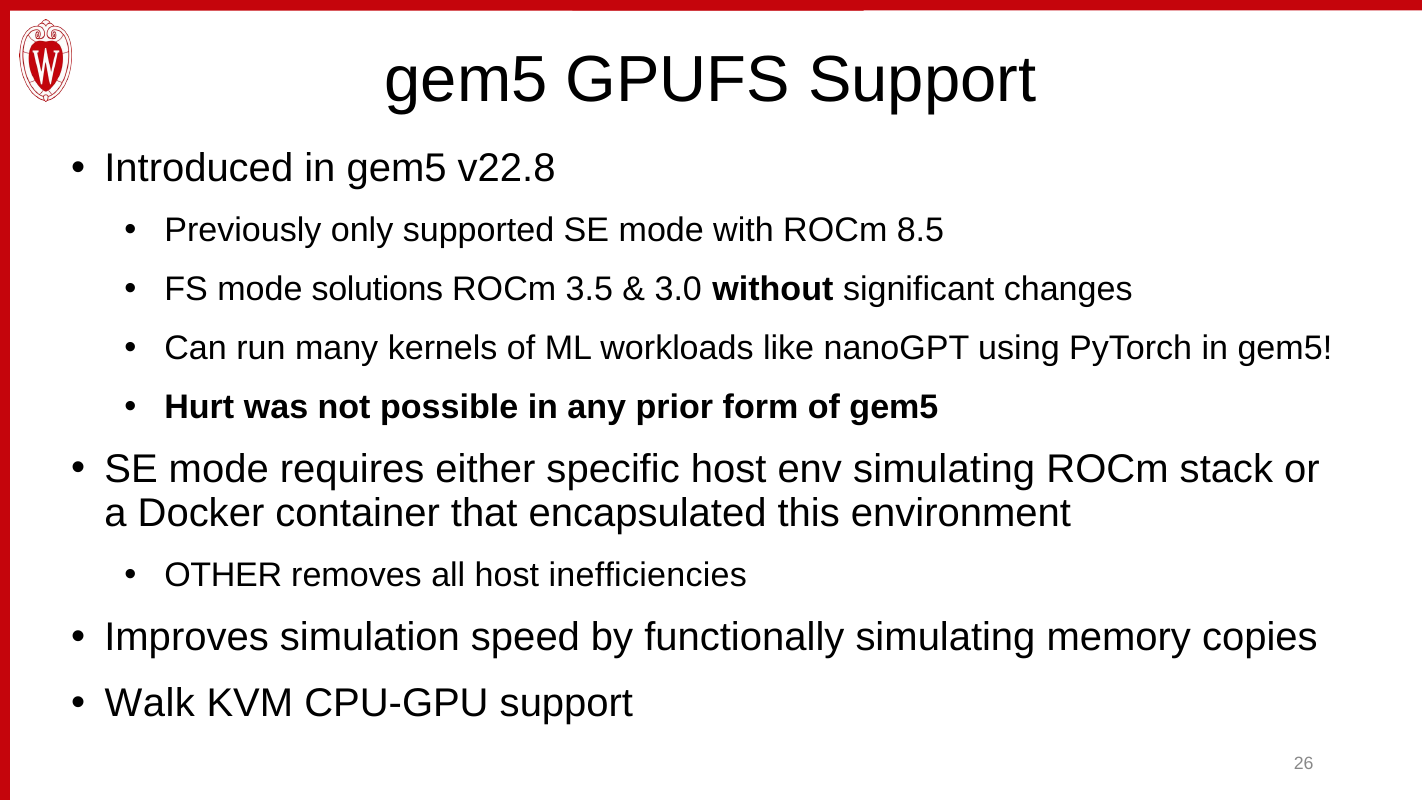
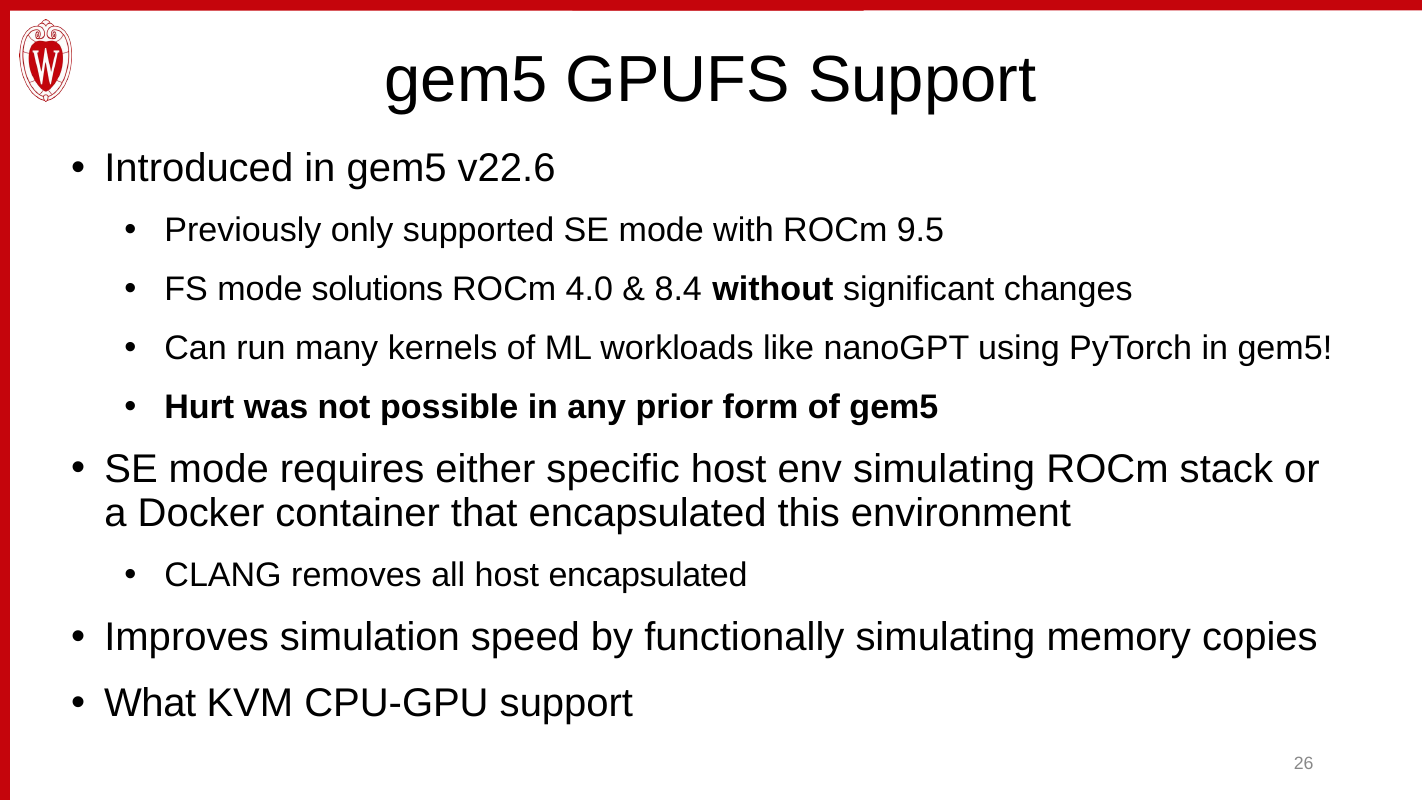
v22.8: v22.8 -> v22.6
8.5: 8.5 -> 9.5
3.5: 3.5 -> 4.0
3.0: 3.0 -> 8.4
OTHER: OTHER -> CLANG
host inefficiencies: inefficiencies -> encapsulated
Walk: Walk -> What
